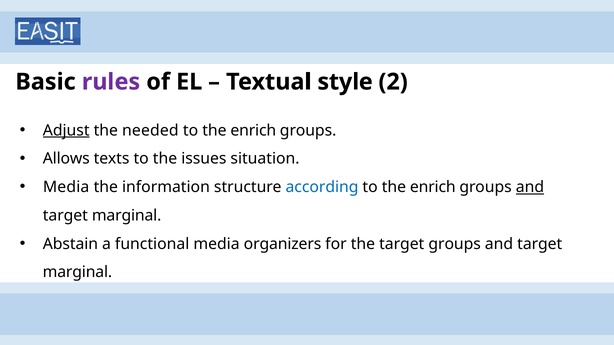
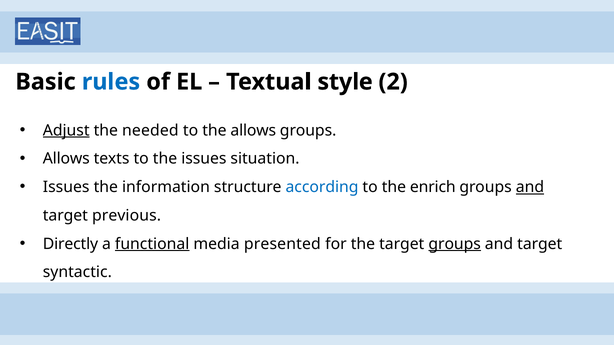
rules colour: purple -> blue
enrich at (253, 131): enrich -> allows
Media at (66, 187): Media -> Issues
marginal at (127, 216): marginal -> previous
Abstain: Abstain -> Directly
functional underline: none -> present
organizers: organizers -> presented
groups at (455, 244) underline: none -> present
marginal at (77, 272): marginal -> syntactic
